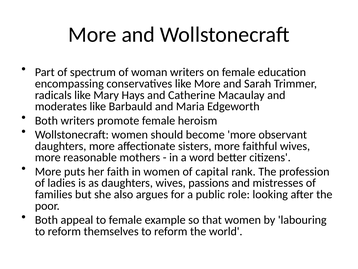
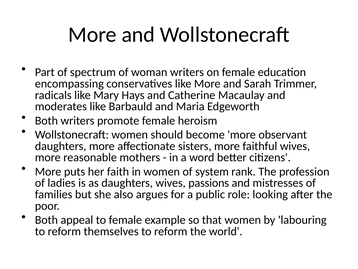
capital: capital -> system
